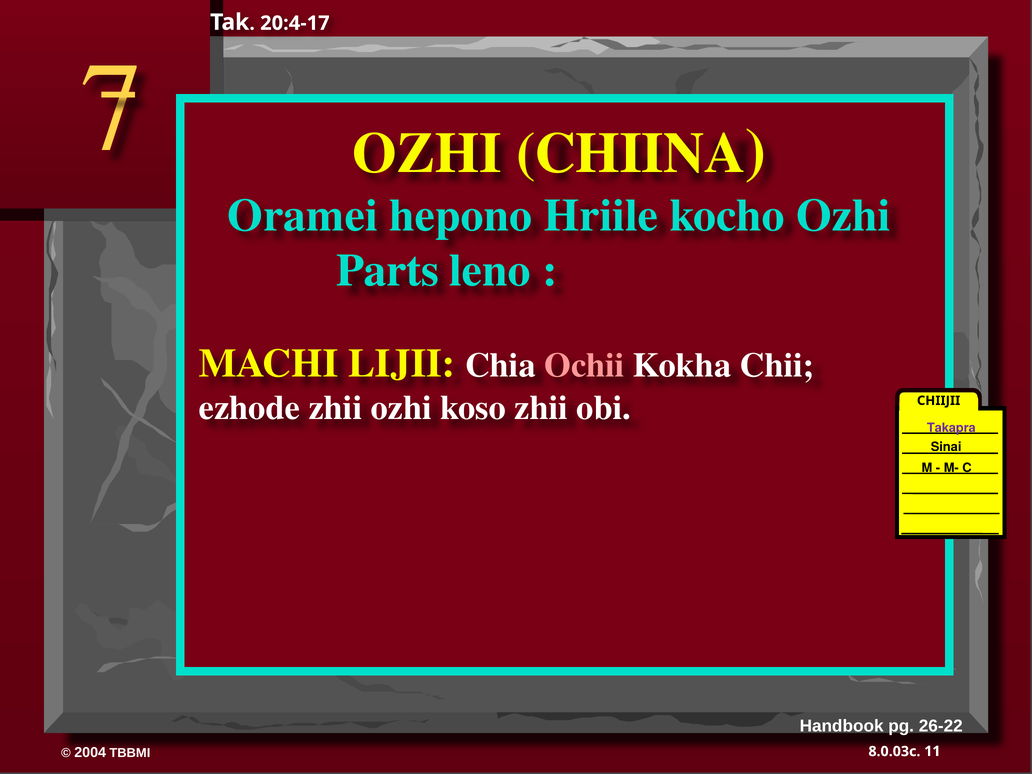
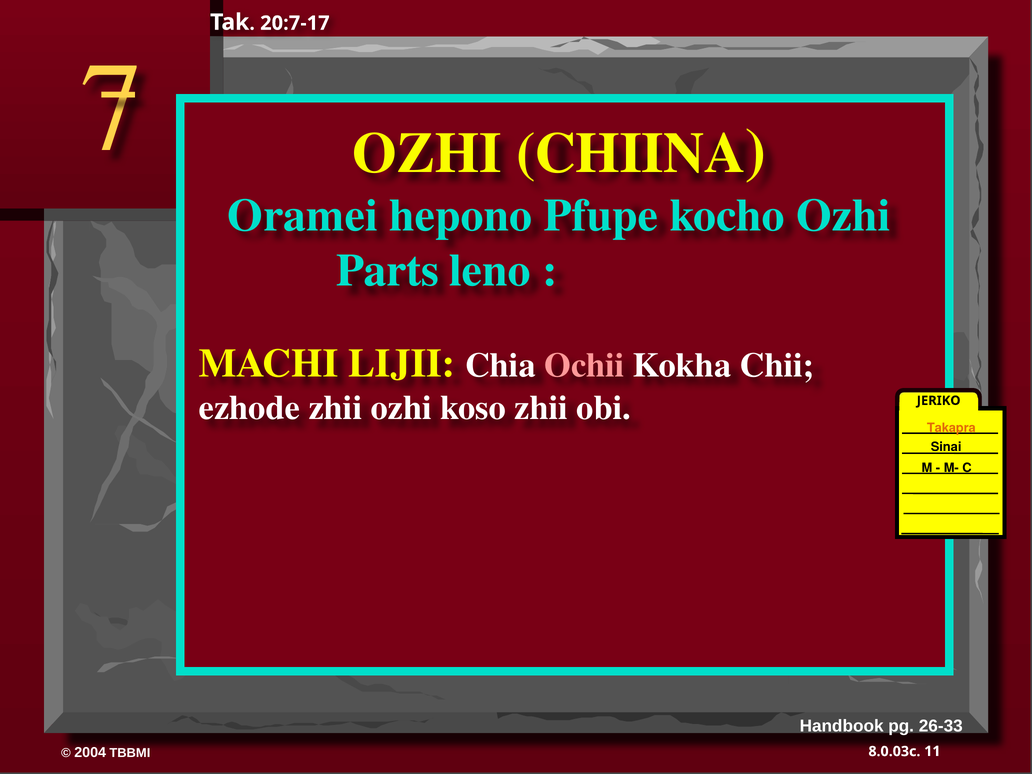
20:4-17: 20:4-17 -> 20:7-17
Hriile: Hriile -> Pfupe
CHIIJII: CHIIJII -> JERIKO
Takapra colour: purple -> orange
26-22: 26-22 -> 26-33
